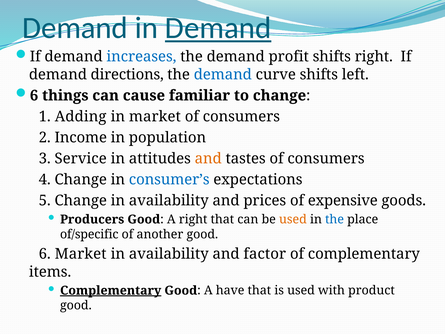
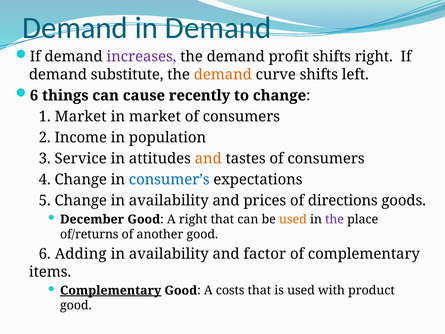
Demand at (218, 28) underline: present -> none
increases colour: blue -> purple
directions: directions -> substitute
demand at (223, 74) colour: blue -> orange
familiar: familiar -> recently
1 Adding: Adding -> Market
expensive: expensive -> directions
Producers: Producers -> December
the at (335, 219) colour: blue -> purple
of/specific: of/specific -> of/returns
6 Market: Market -> Adding
have: have -> costs
